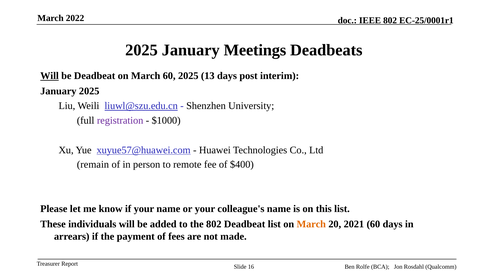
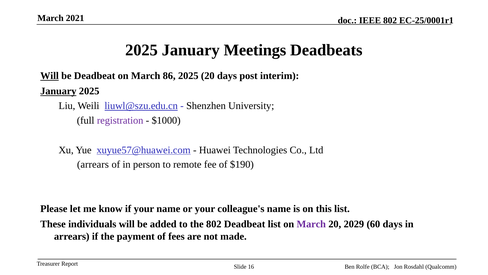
2022: 2022 -> 2021
March 60: 60 -> 86
2025 13: 13 -> 20
January at (58, 91) underline: none -> present
remain at (93, 164): remain -> arrears
$400: $400 -> $190
March at (311, 224) colour: orange -> purple
2021: 2021 -> 2029
